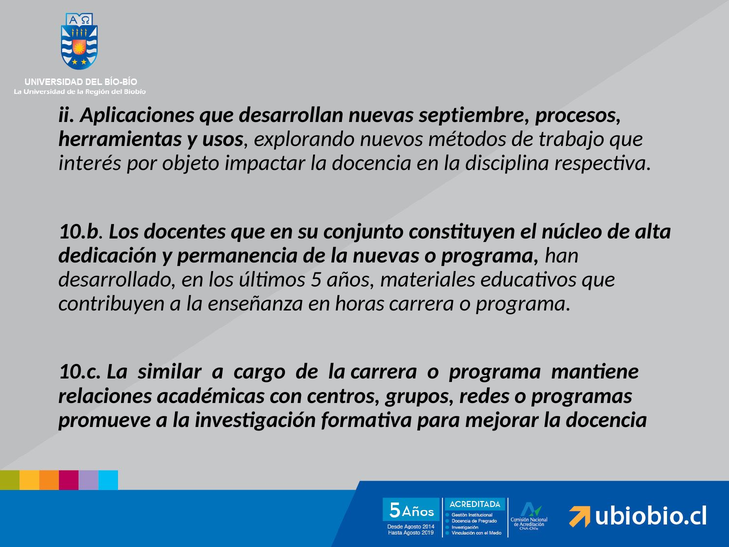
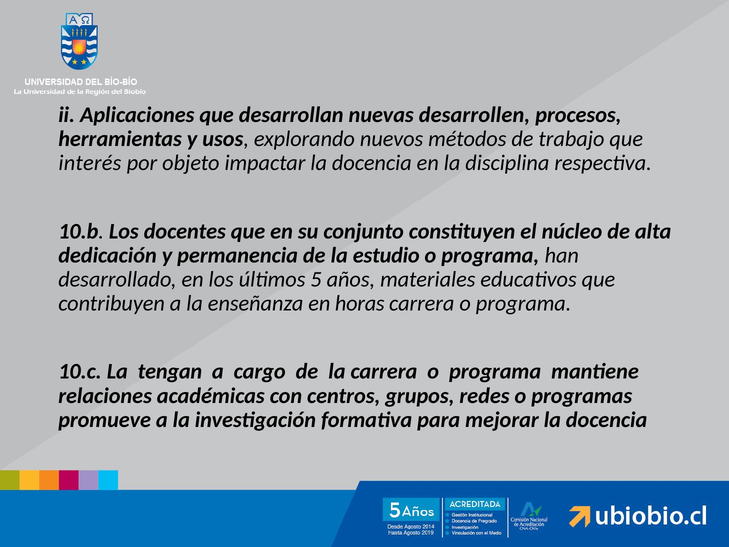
septiembre: septiembre -> desarrollen
la nuevas: nuevas -> estudio
similar: similar -> tengan
